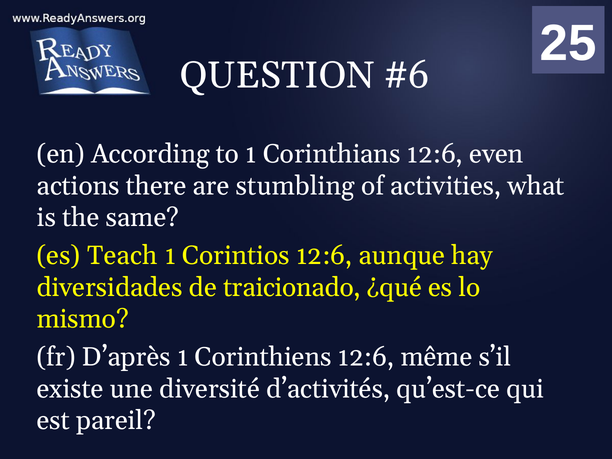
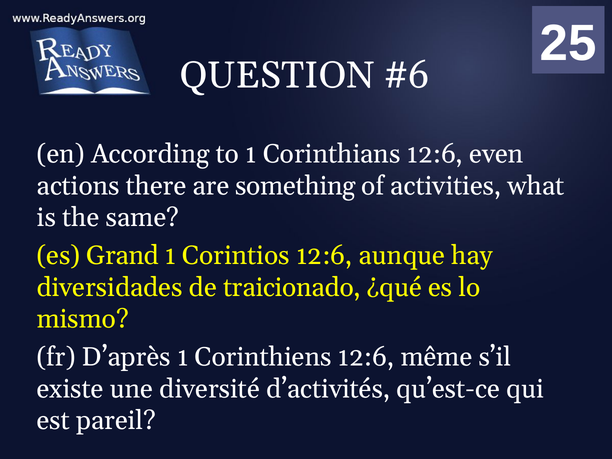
stumbling: stumbling -> something
Teach: Teach -> Grand
